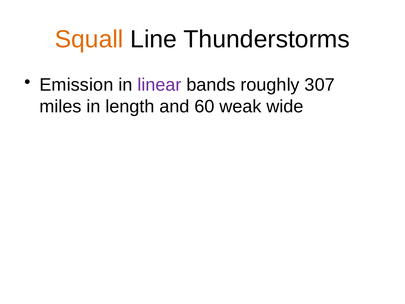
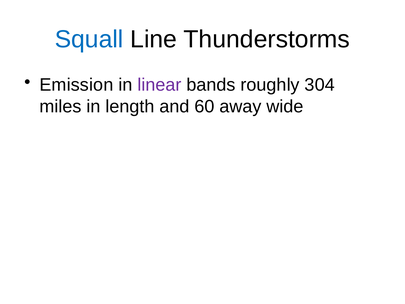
Squall colour: orange -> blue
307: 307 -> 304
weak: weak -> away
